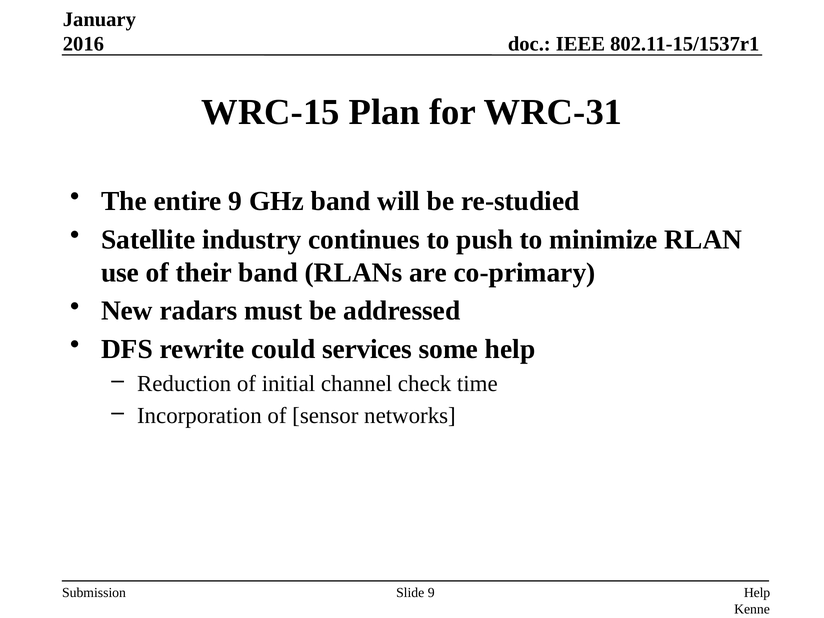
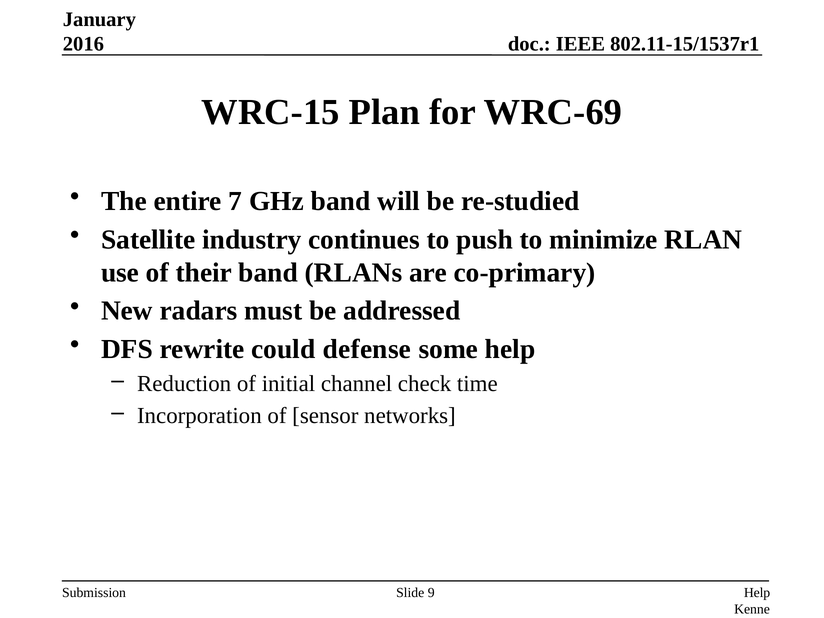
WRC-31: WRC-31 -> WRC-69
entire 9: 9 -> 7
services: services -> defense
